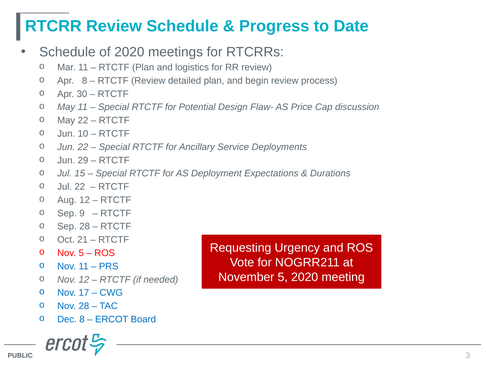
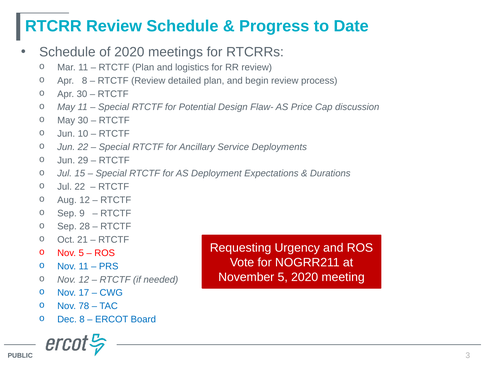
May 22: 22 -> 30
Nov 28: 28 -> 78
